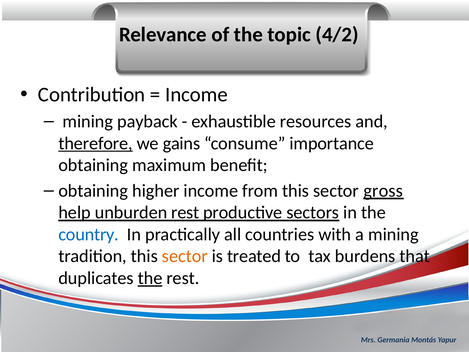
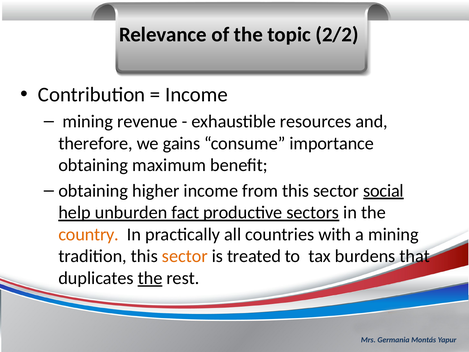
4/2: 4/2 -> 2/2
payback: payback -> revenue
therefore underline: present -> none
gross: gross -> social
unburden rest: rest -> fact
country colour: blue -> orange
